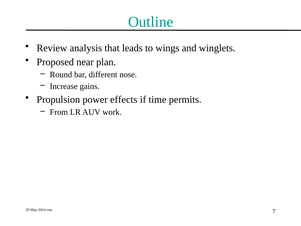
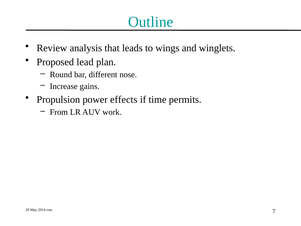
near: near -> lead
